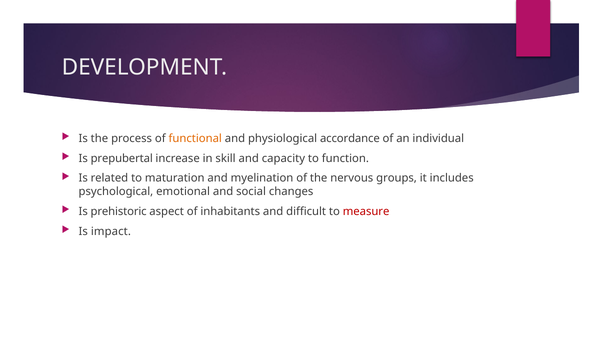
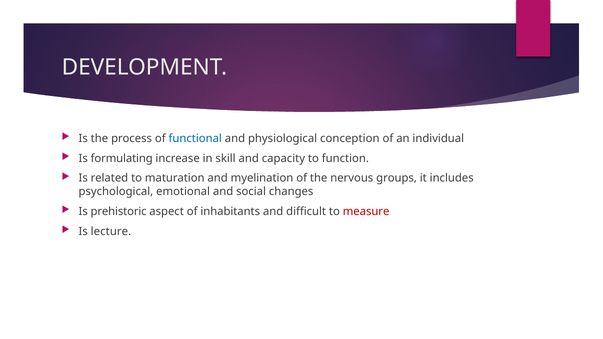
functional colour: orange -> blue
accordance: accordance -> conception
prepubertal: prepubertal -> formulating
impact: impact -> lecture
